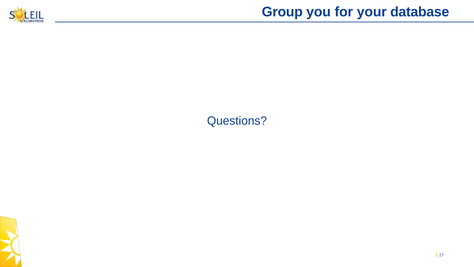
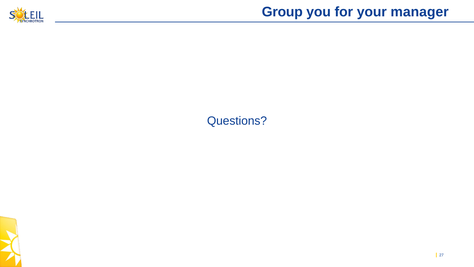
database: database -> manager
